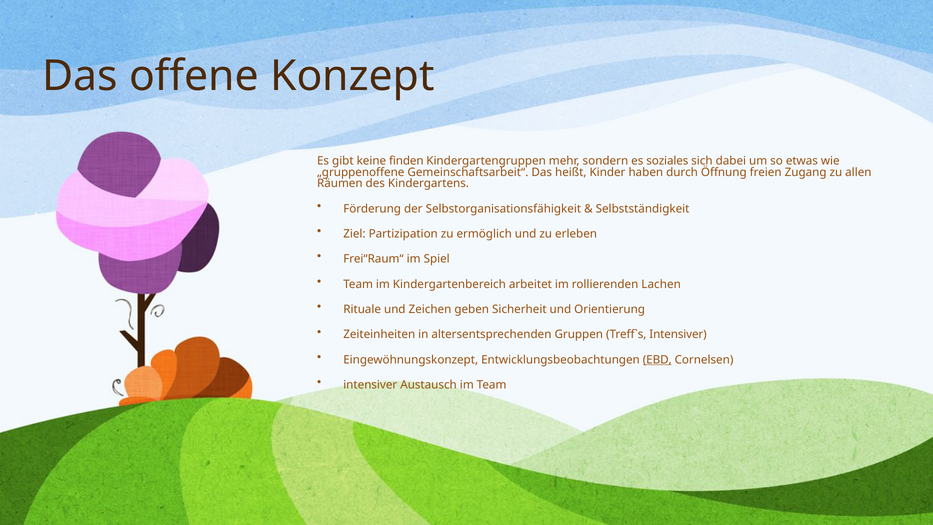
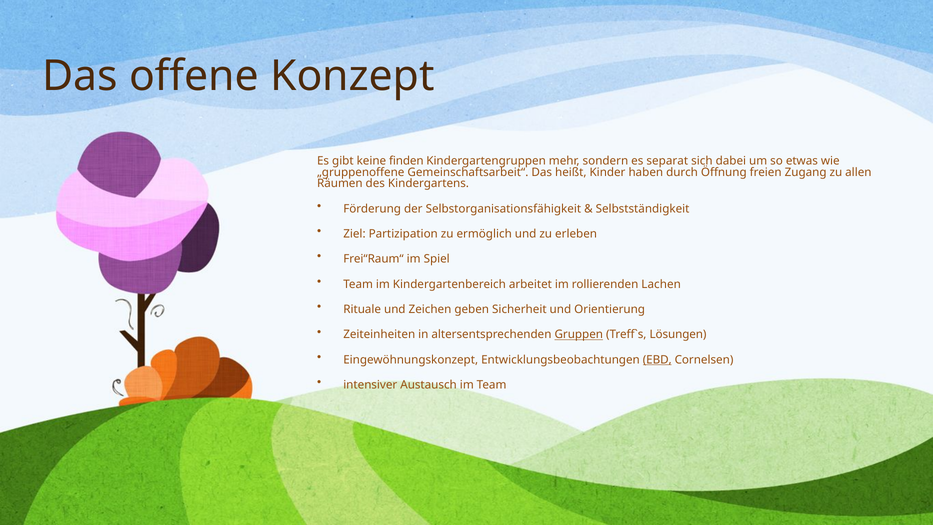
soziales: soziales -> separat
Gruppen underline: none -> present
Intensiver at (678, 335): Intensiver -> Lösungen
